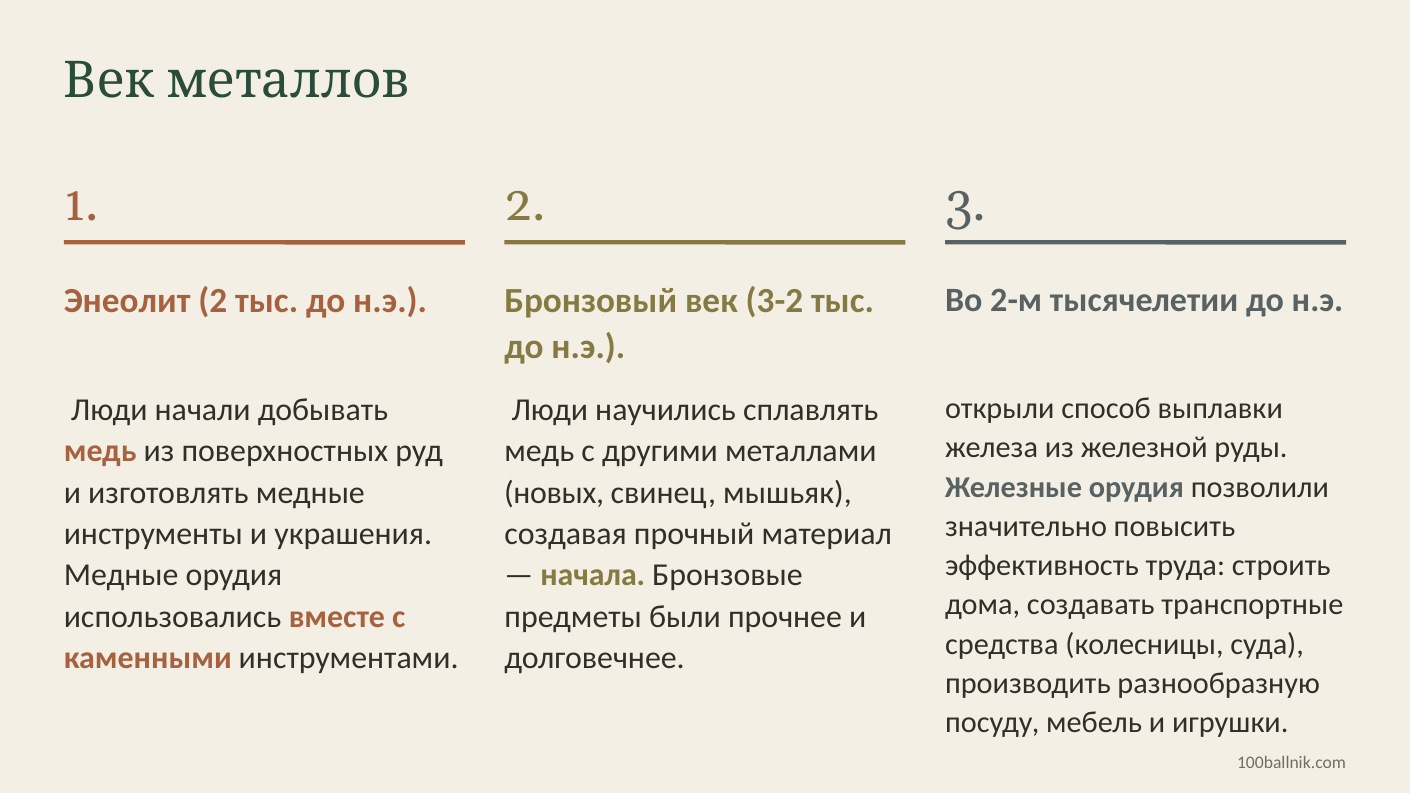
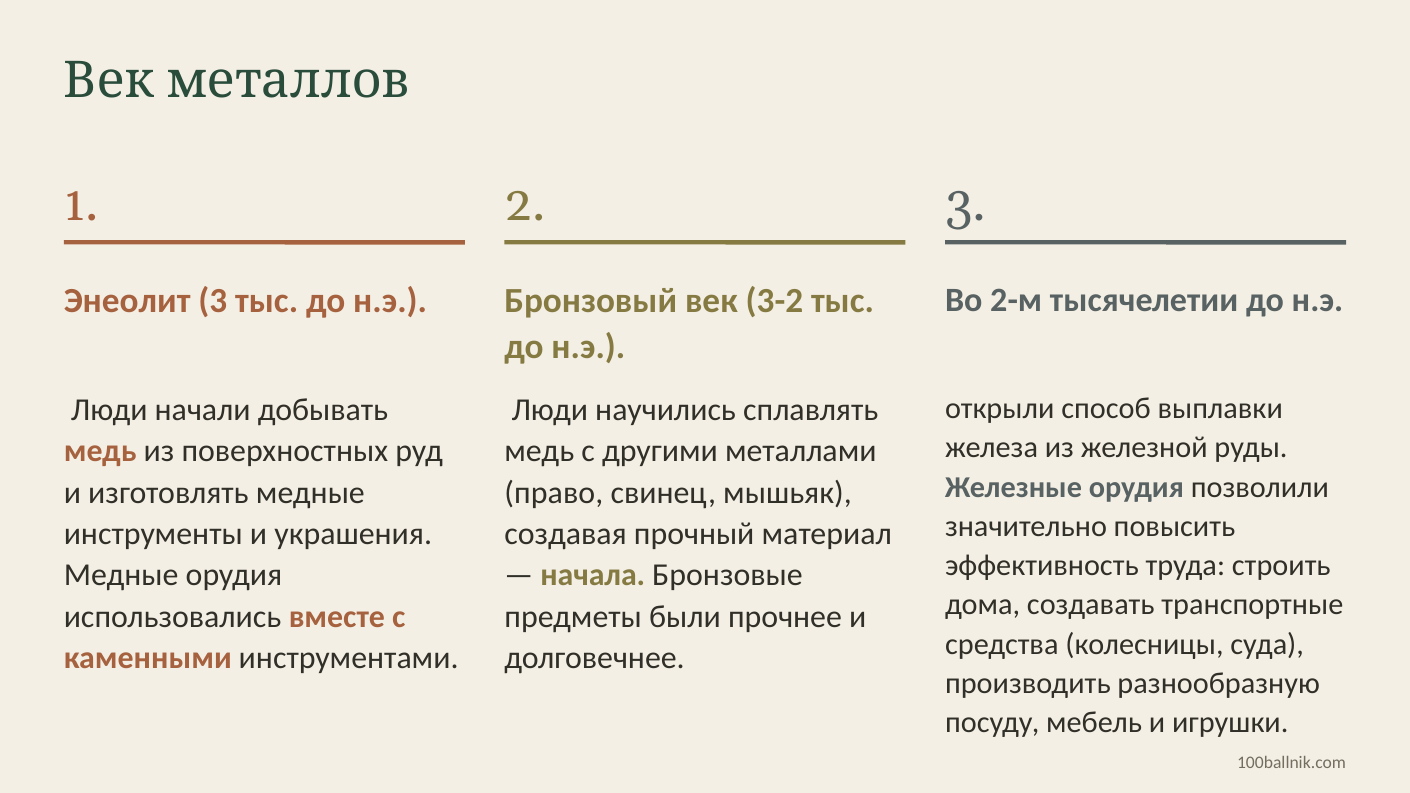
Энеолит 2: 2 -> 3
новых: новых -> право
